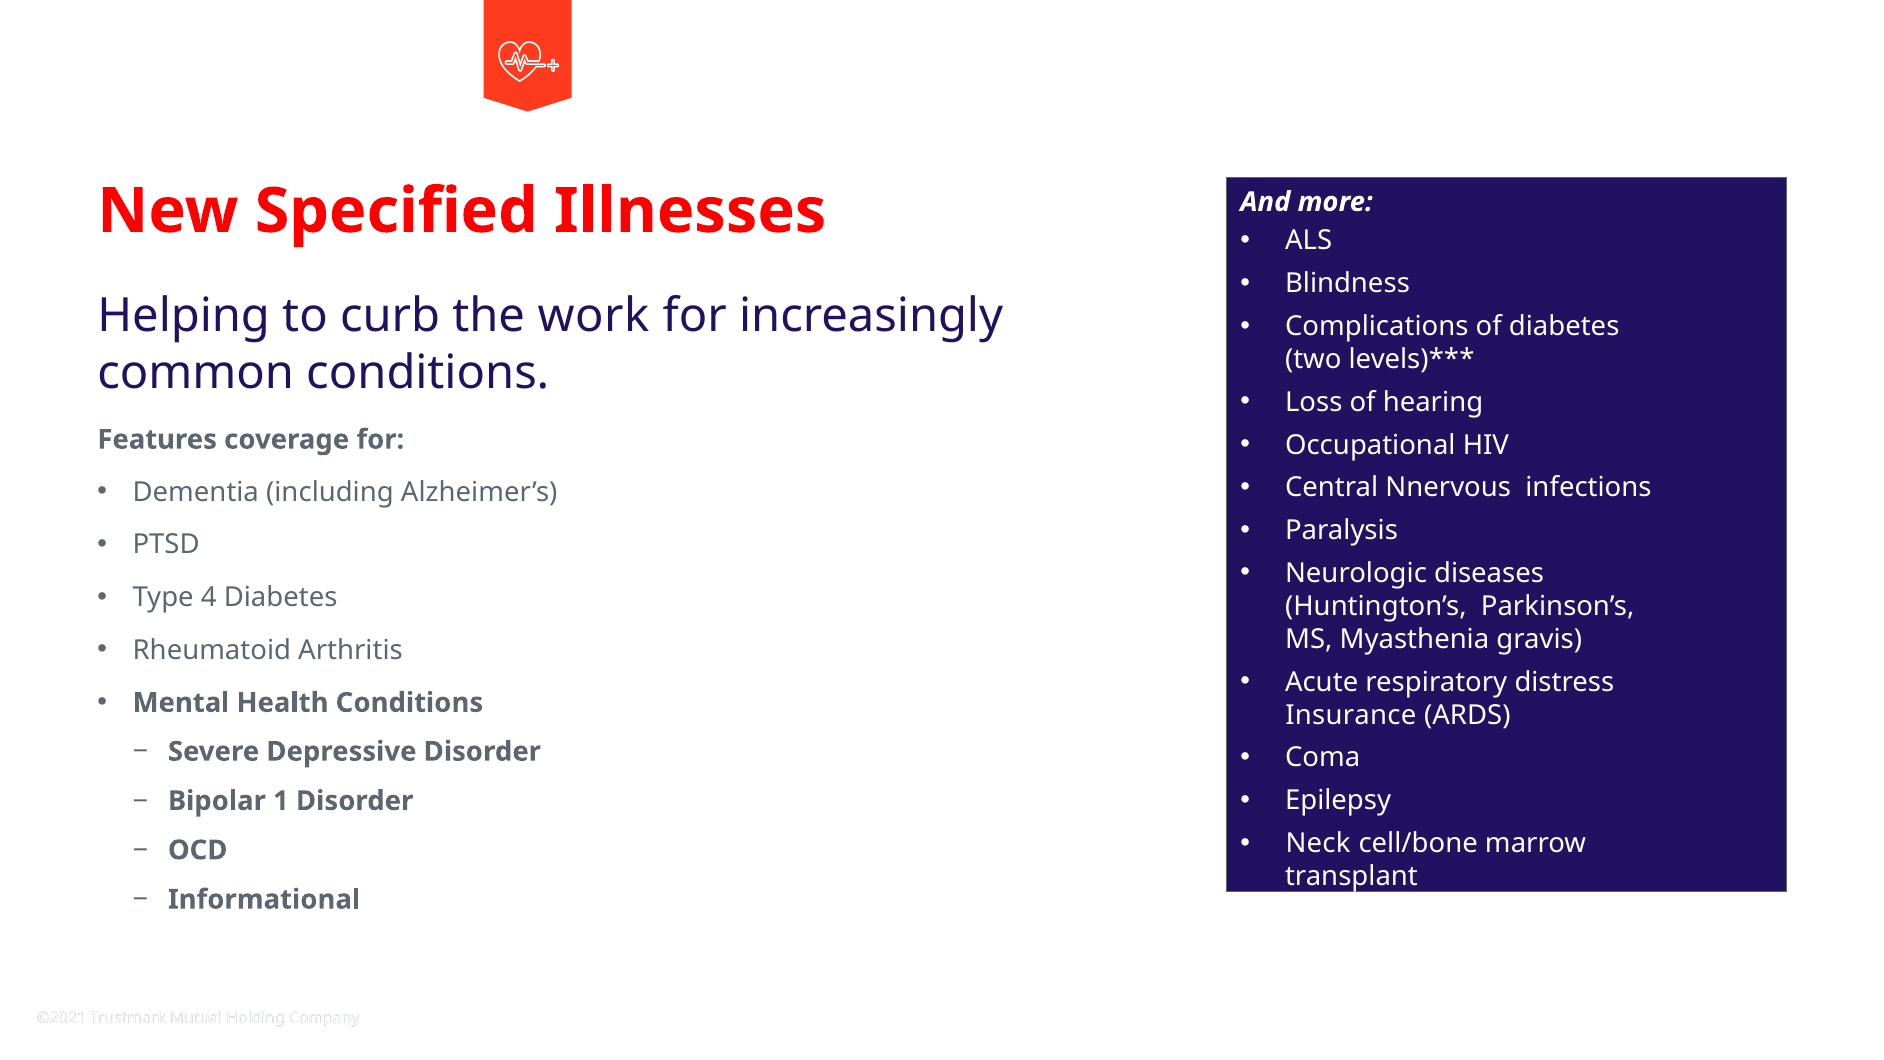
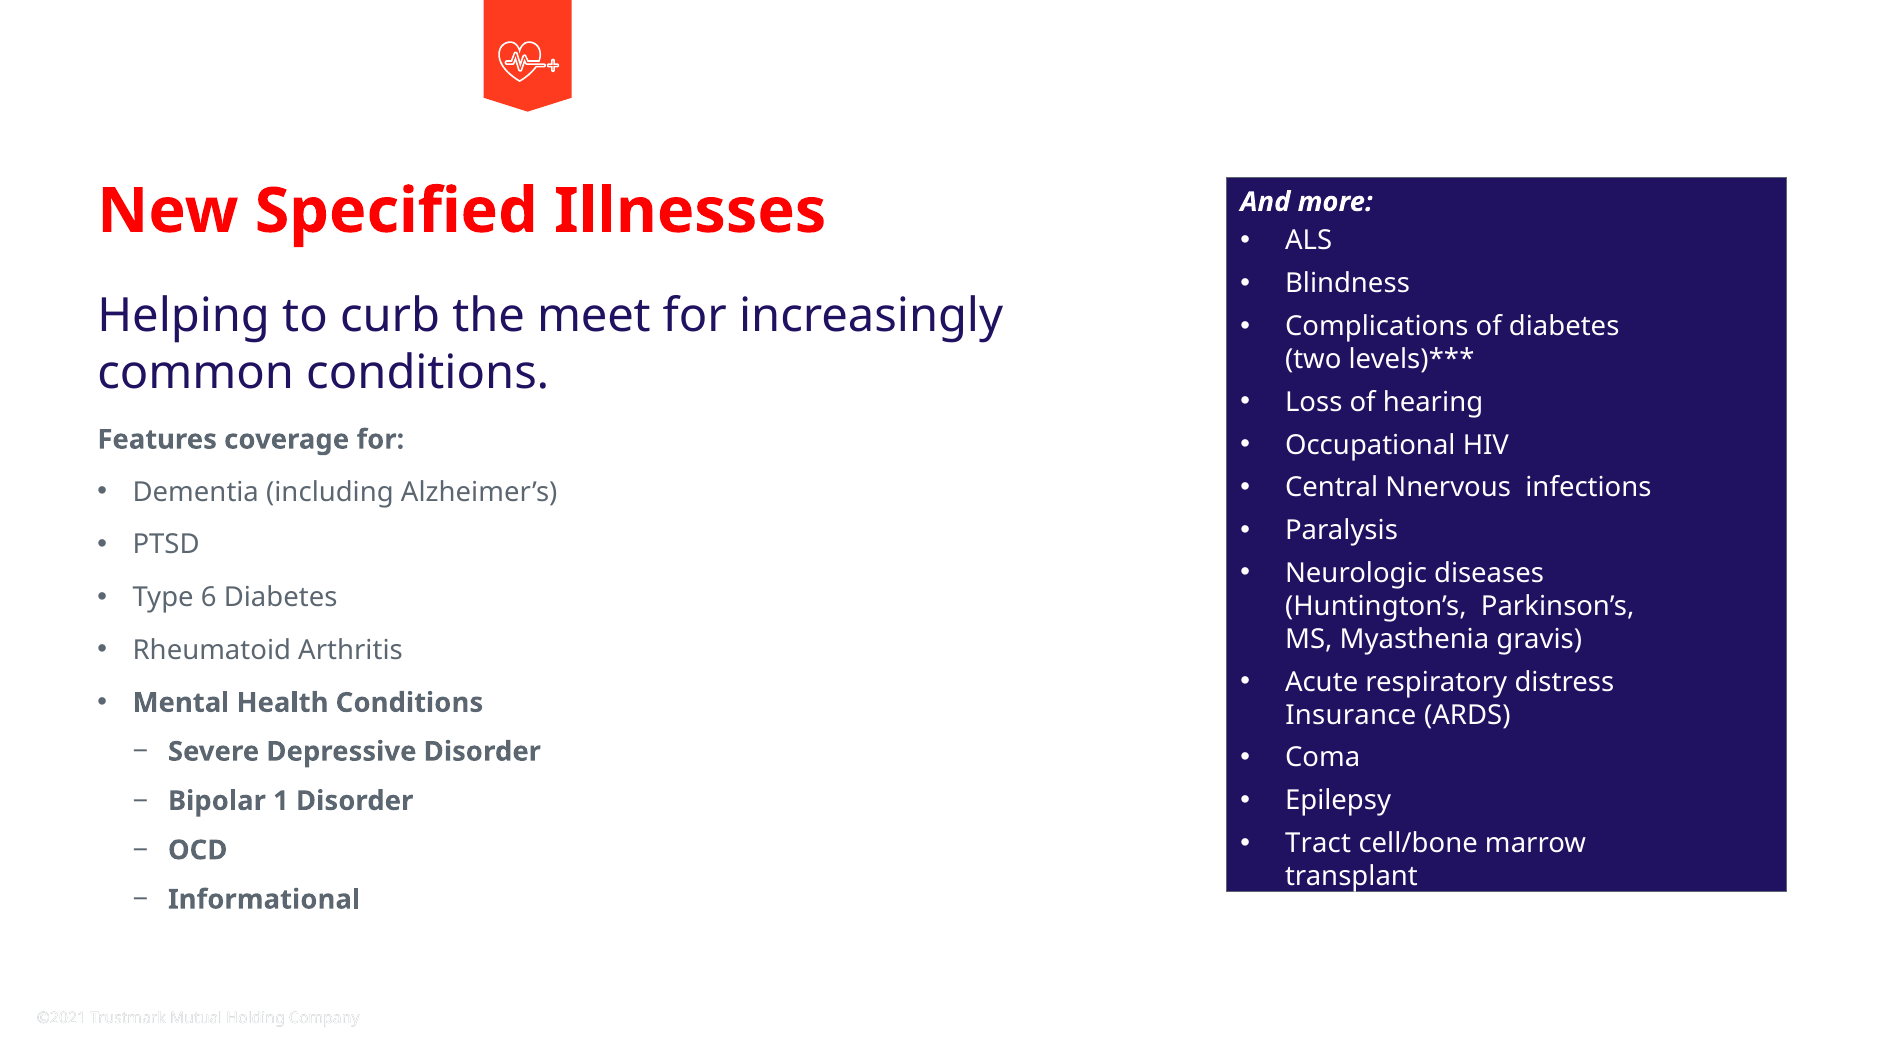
work: work -> meet
4: 4 -> 6
Neck: Neck -> Tract
